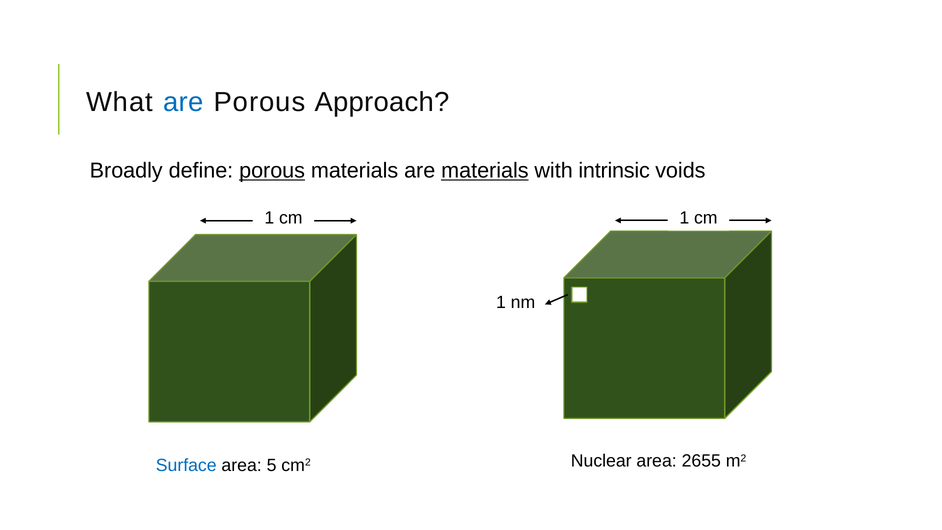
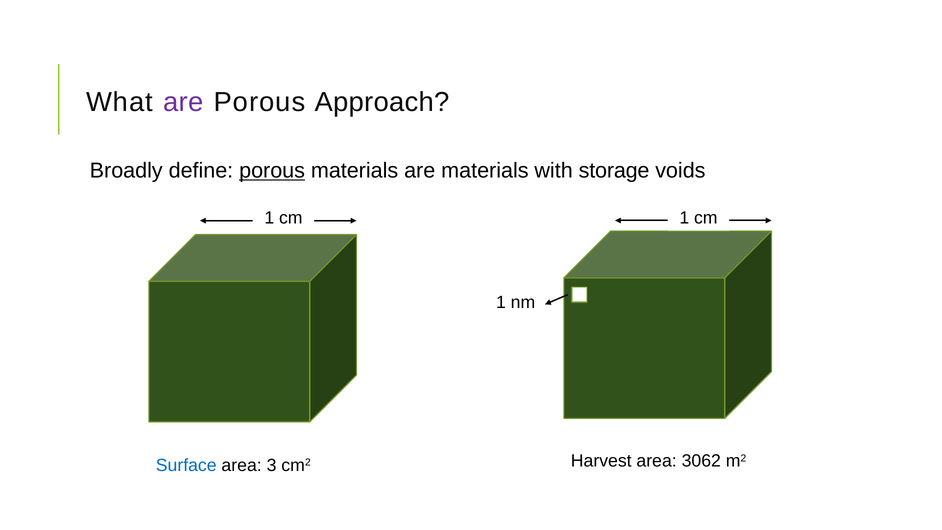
are at (183, 102) colour: blue -> purple
materials at (485, 171) underline: present -> none
intrinsic: intrinsic -> storage
Nuclear: Nuclear -> Harvest
2655: 2655 -> 3062
5: 5 -> 3
